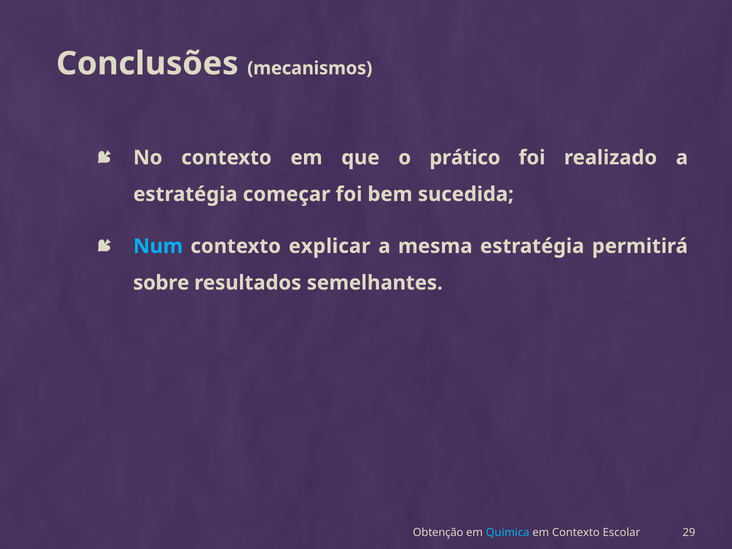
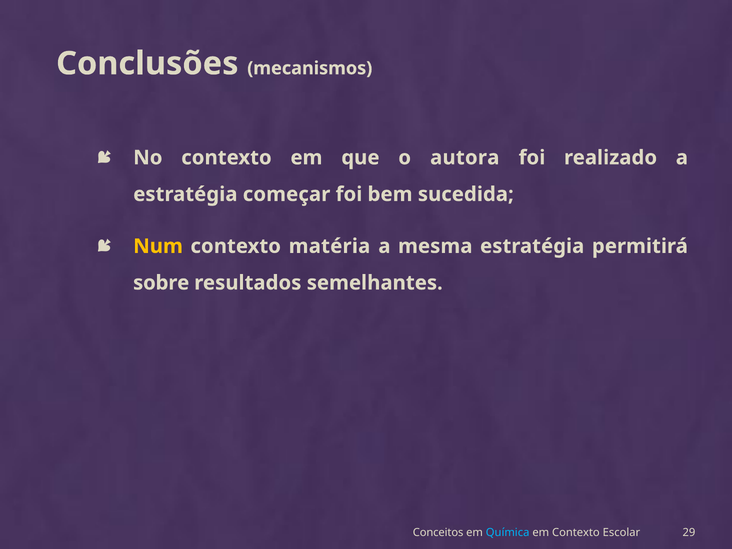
prático: prático -> autora
Num colour: light blue -> yellow
explicar: explicar -> matéria
Obtenção: Obtenção -> Conceitos
